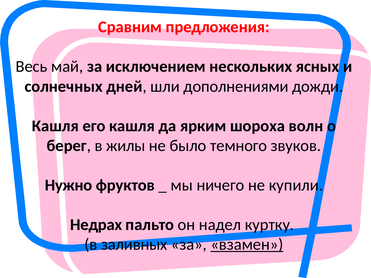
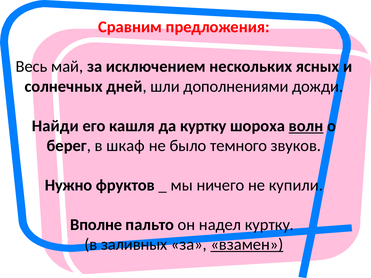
Кашля at (55, 126): Кашля -> Найди
да ярким: ярким -> куртку
волн underline: none -> present
жилы: жилы -> шкаф
Недрах: Недрах -> Вполне
